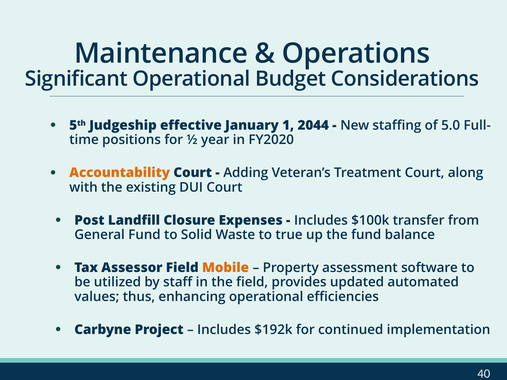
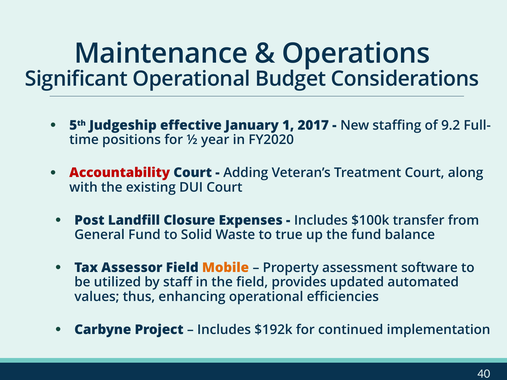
2044: 2044 -> 2017
5.0: 5.0 -> 9.2
Accountability colour: orange -> red
